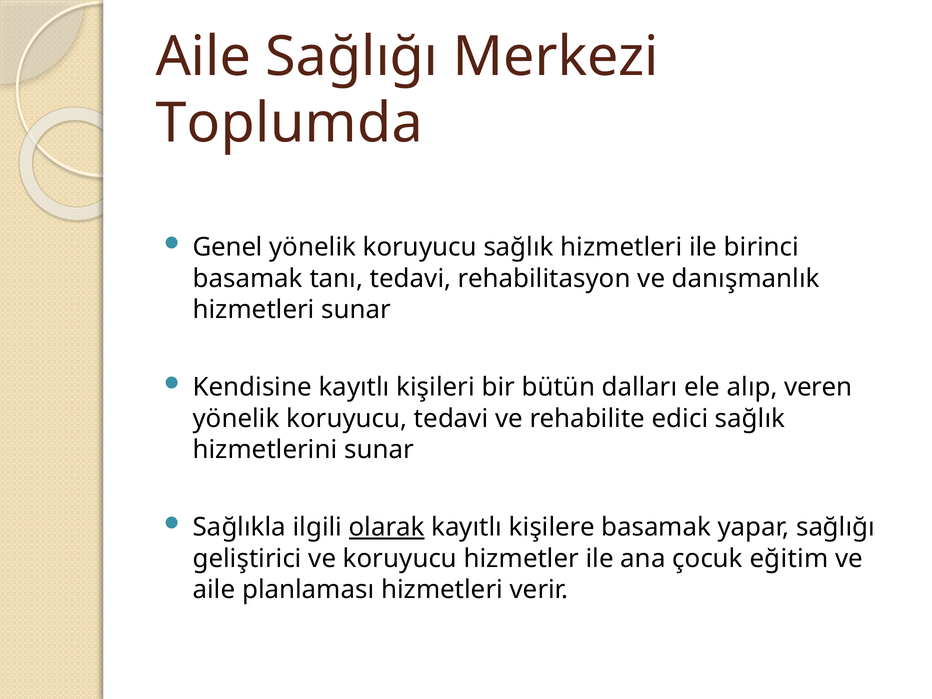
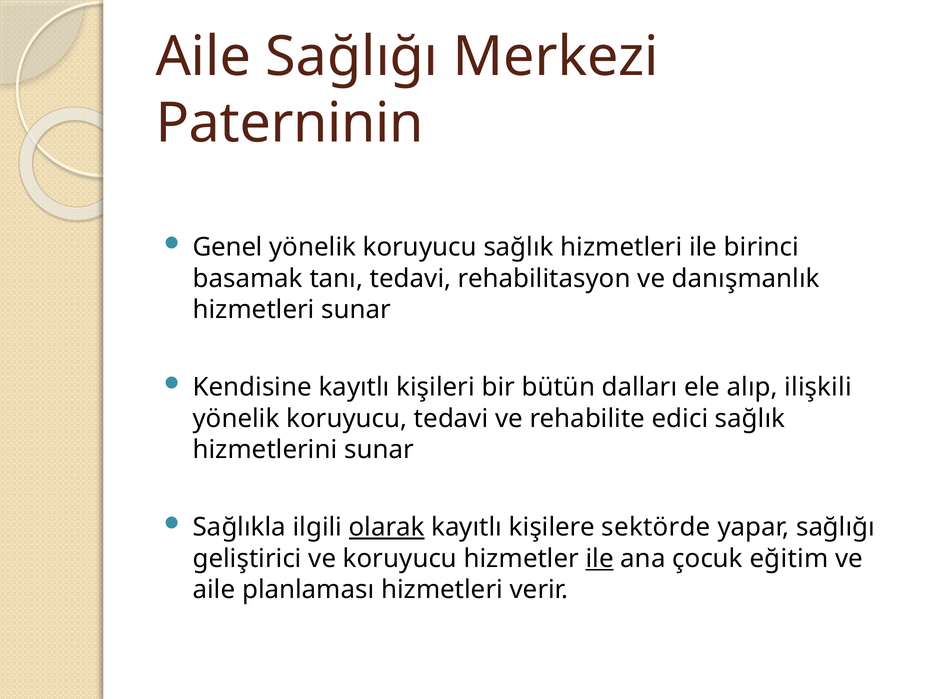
Toplumda: Toplumda -> Paterninin
veren: veren -> ilişkili
kişilere basamak: basamak -> sektörde
ile at (600, 559) underline: none -> present
